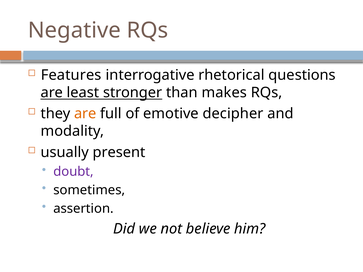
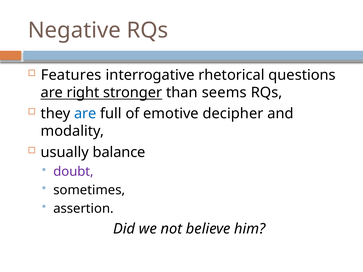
least: least -> right
makes: makes -> seems
are at (85, 114) colour: orange -> blue
present: present -> balance
